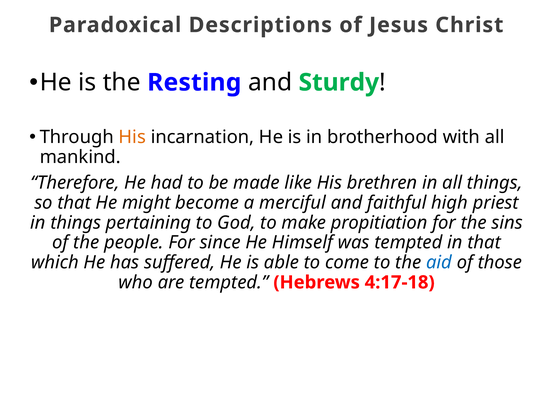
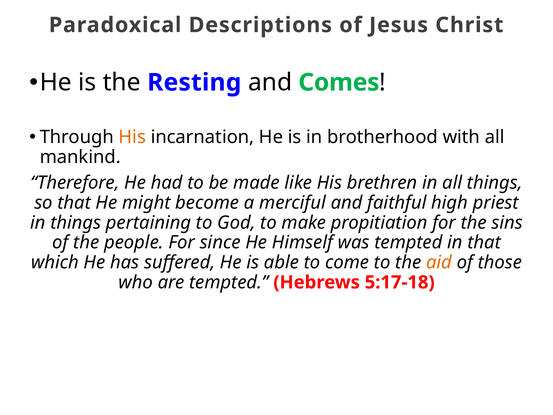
Sturdy: Sturdy -> Comes
aid colour: blue -> orange
4:17-18: 4:17-18 -> 5:17-18
